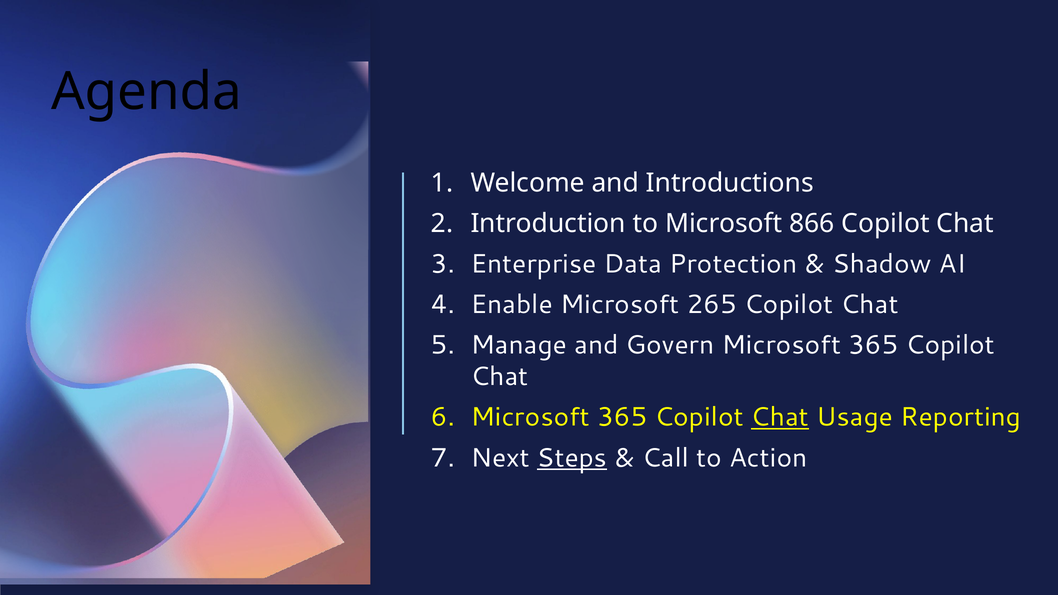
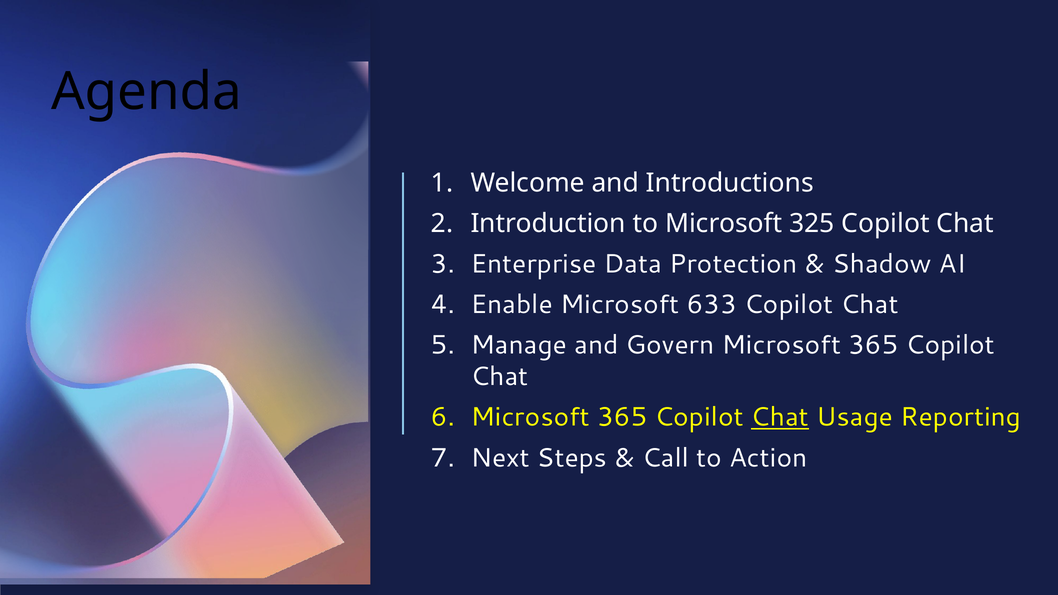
866: 866 -> 325
265: 265 -> 633
Steps underline: present -> none
